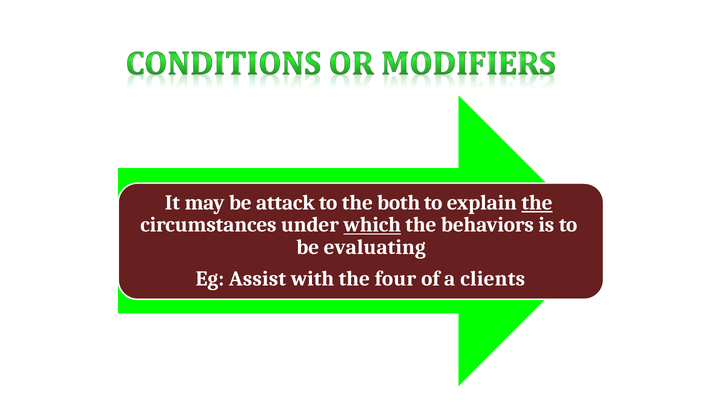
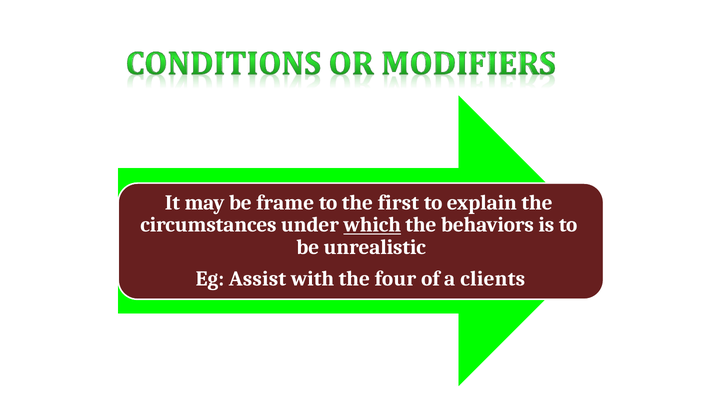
attack: attack -> frame
both: both -> first
the at (537, 202) underline: present -> none
evaluating: evaluating -> unrealistic
